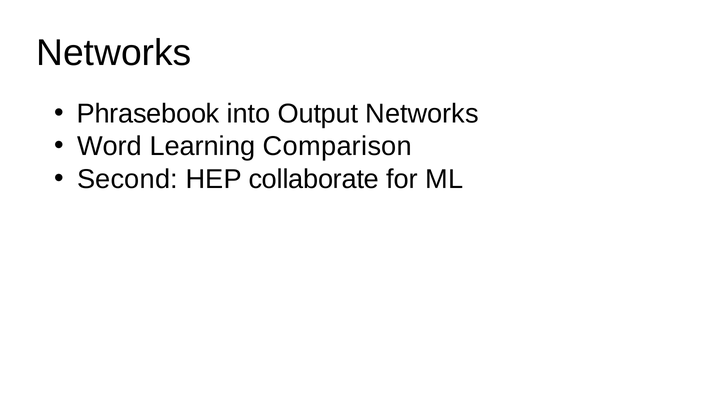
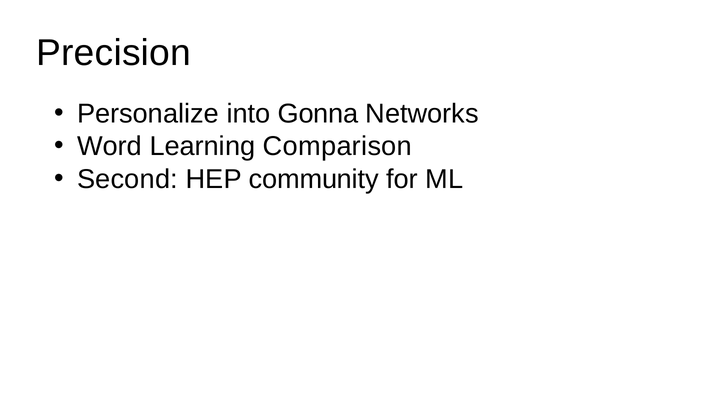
Networks at (114, 53): Networks -> Precision
Phrasebook: Phrasebook -> Personalize
Output: Output -> Gonna
collaborate: collaborate -> community
